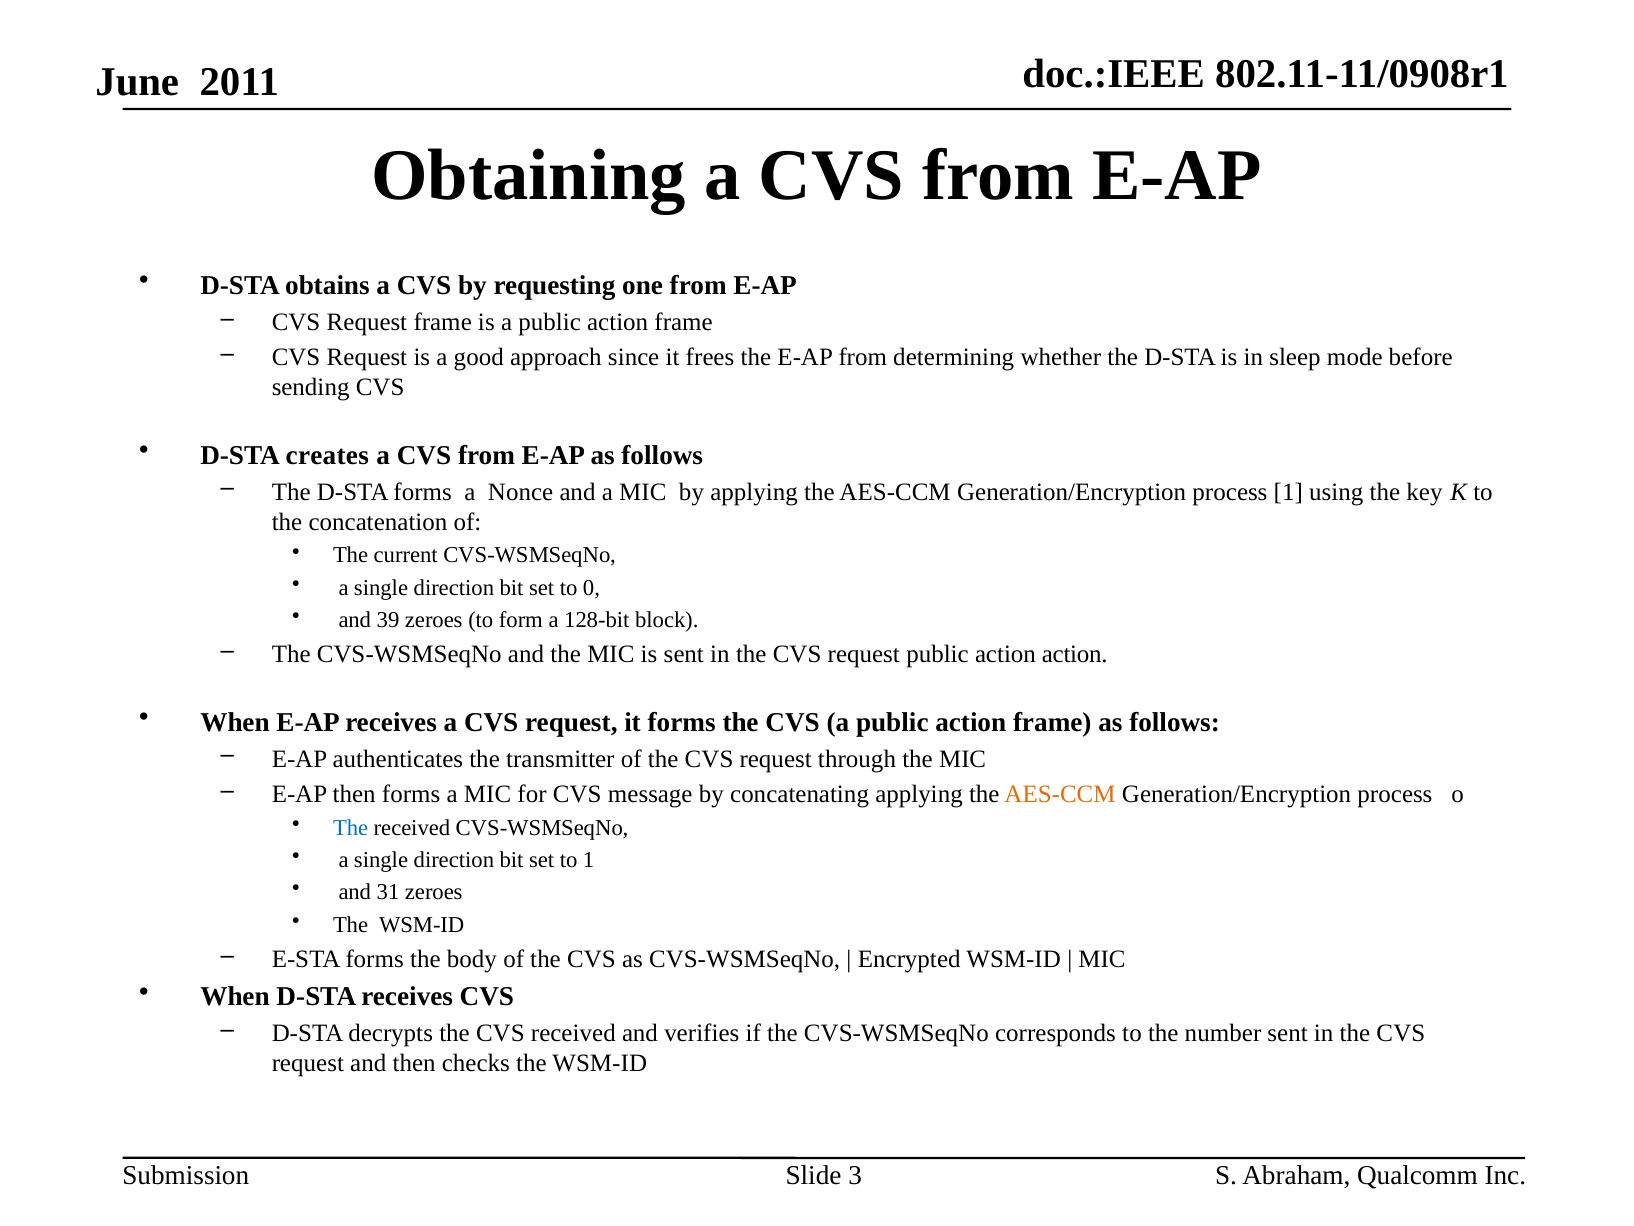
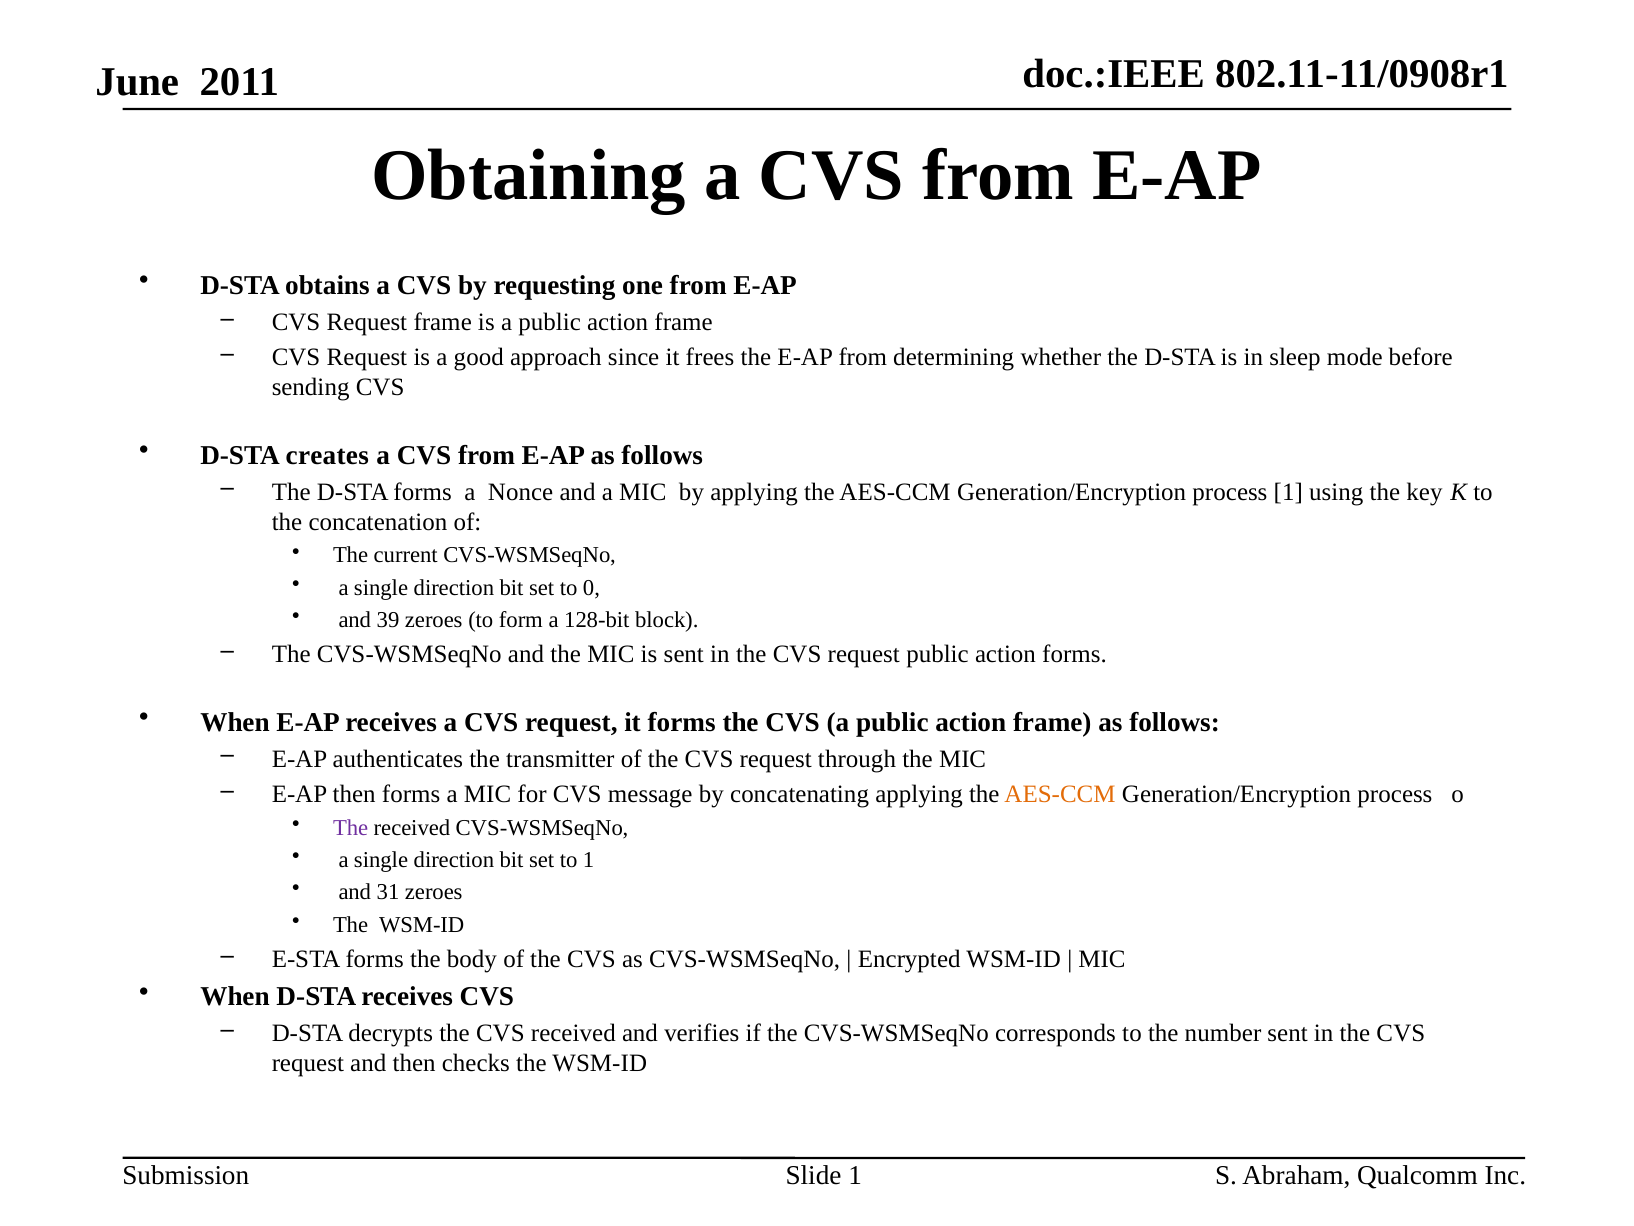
action action: action -> forms
The at (351, 827) colour: blue -> purple
Slide 3: 3 -> 1
